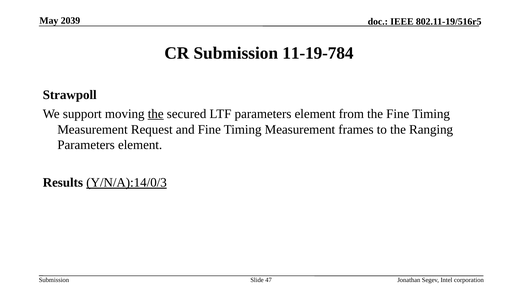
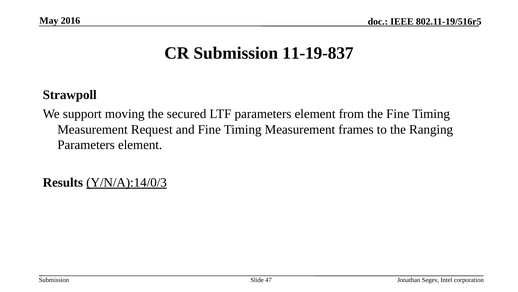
2039: 2039 -> 2016
11-19-784: 11-19-784 -> 11-19-837
the at (156, 114) underline: present -> none
